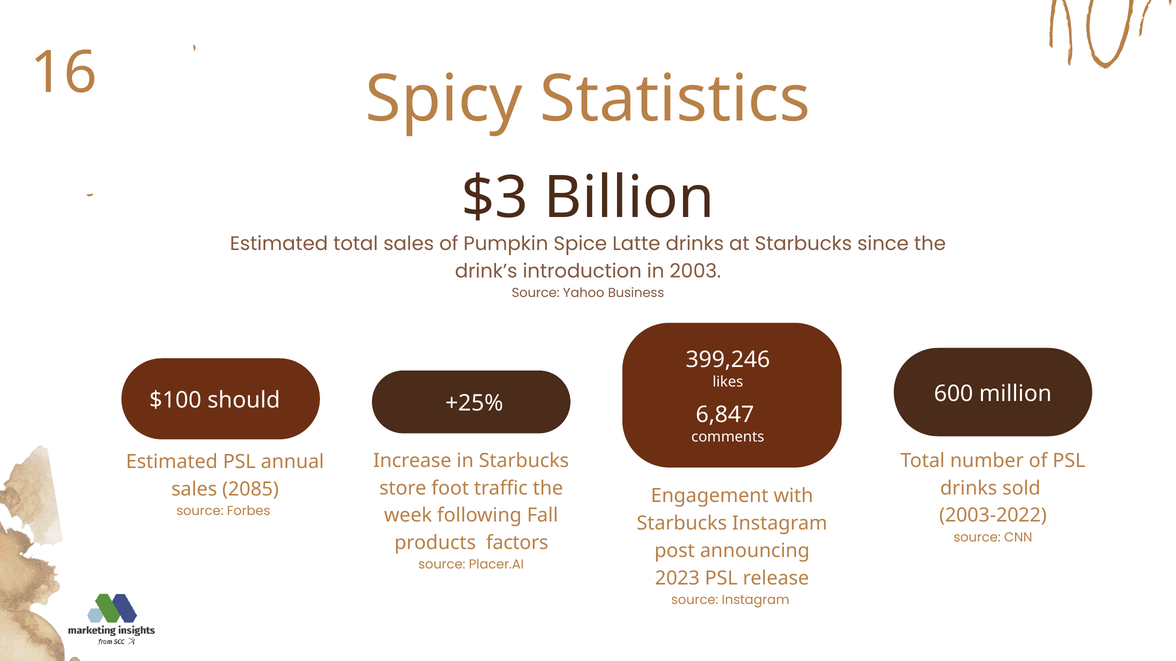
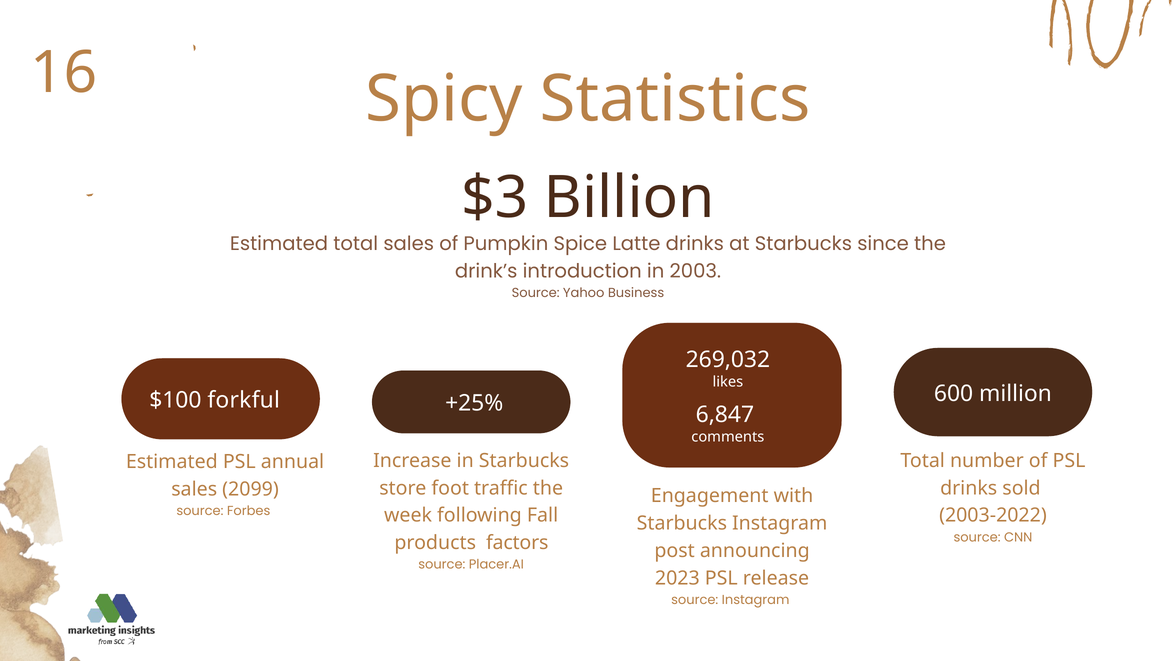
399,246: 399,246 -> 269,032
should: should -> forkful
2085: 2085 -> 2099
